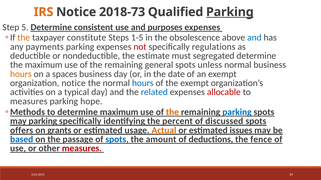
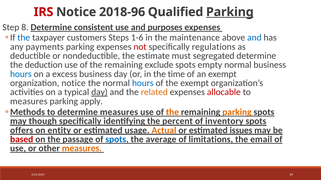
IRS colour: orange -> red
2018-73: 2018-73 -> 2018-96
5: 5 -> 8
the at (24, 38) colour: orange -> blue
constitute: constitute -> customers
1-5: 1-5 -> 1-6
obsolescence: obsolescence -> maintenance
the maximum: maximum -> deduction
general: general -> exclude
unless: unless -> empty
hours at (21, 74) colour: orange -> blue
spaces: spaces -> excess
date: date -> time
day at (99, 92) underline: none -> present
related colour: blue -> orange
hope: hope -> apply
determine maximum: maximum -> measures
parking at (237, 112) colour: blue -> orange
may parking: parking -> though
discussed: discussed -> inventory
grants: grants -> entity
based colour: blue -> red
amount: amount -> average
deductions: deductions -> limitations
fence: fence -> email
measures at (82, 149) colour: red -> orange
